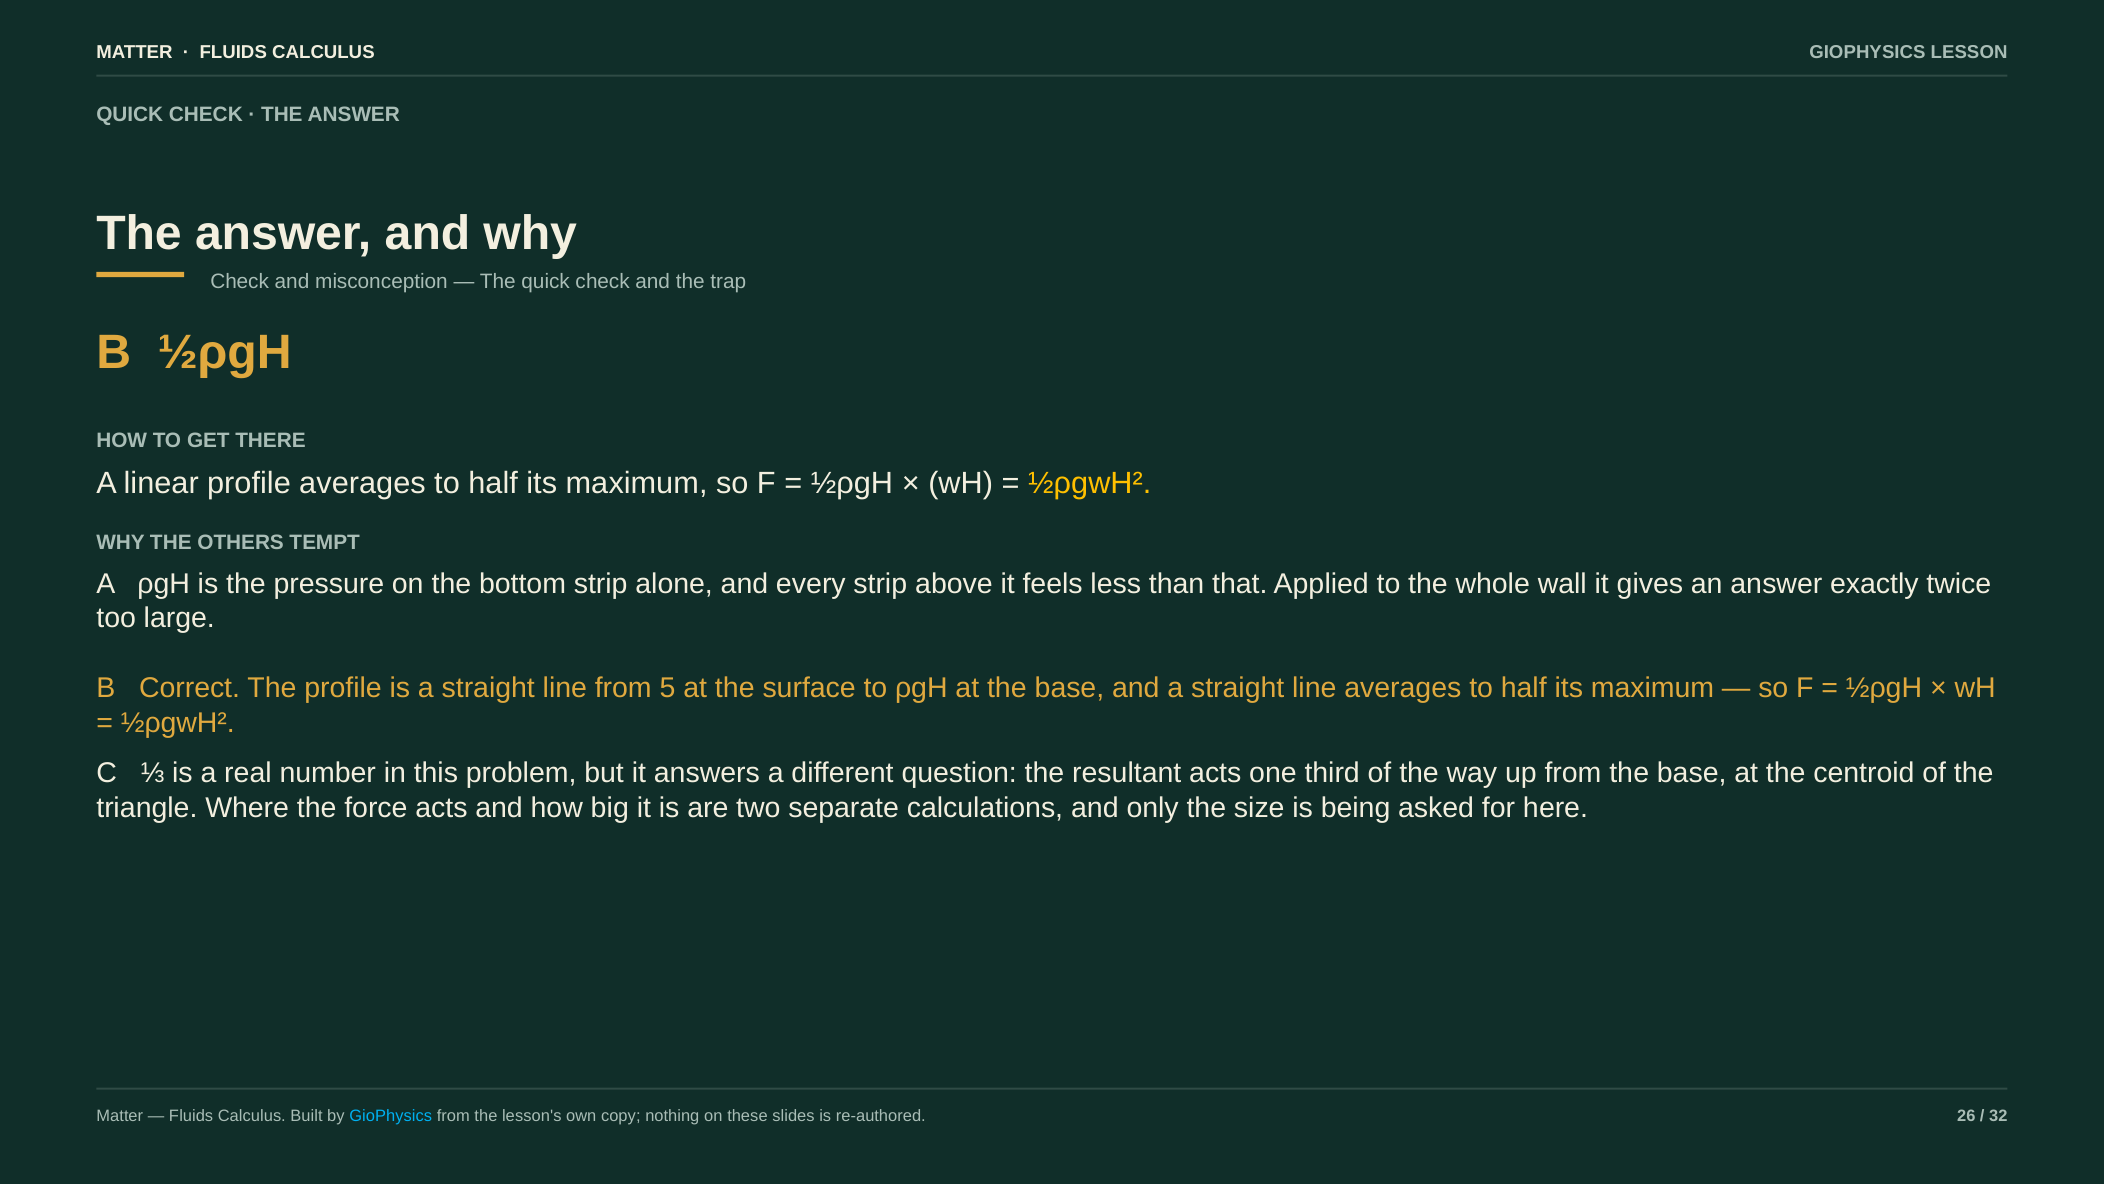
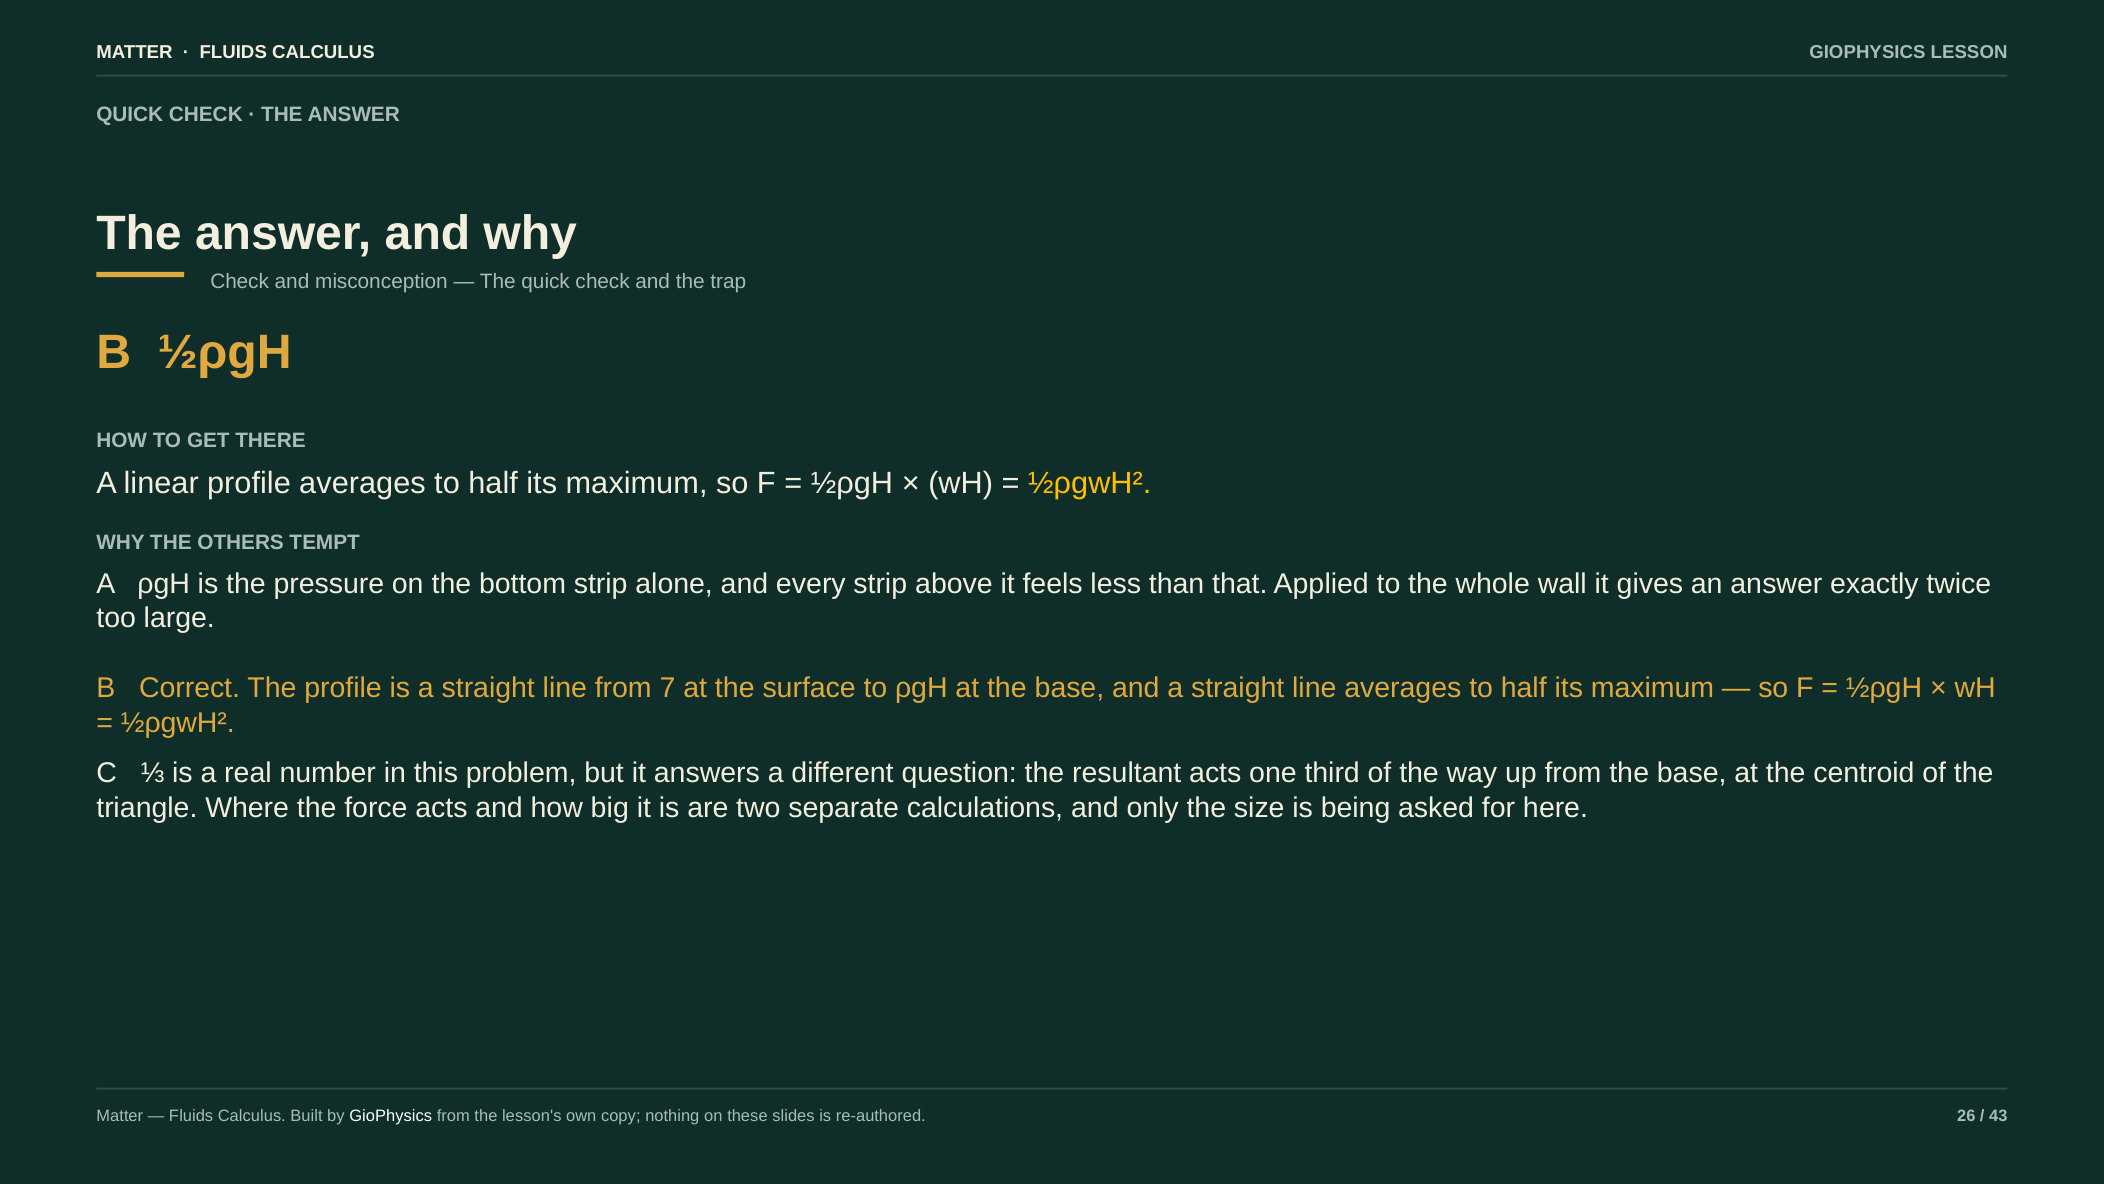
5: 5 -> 7
GioPhysics at (391, 1116) colour: light blue -> white
32: 32 -> 43
